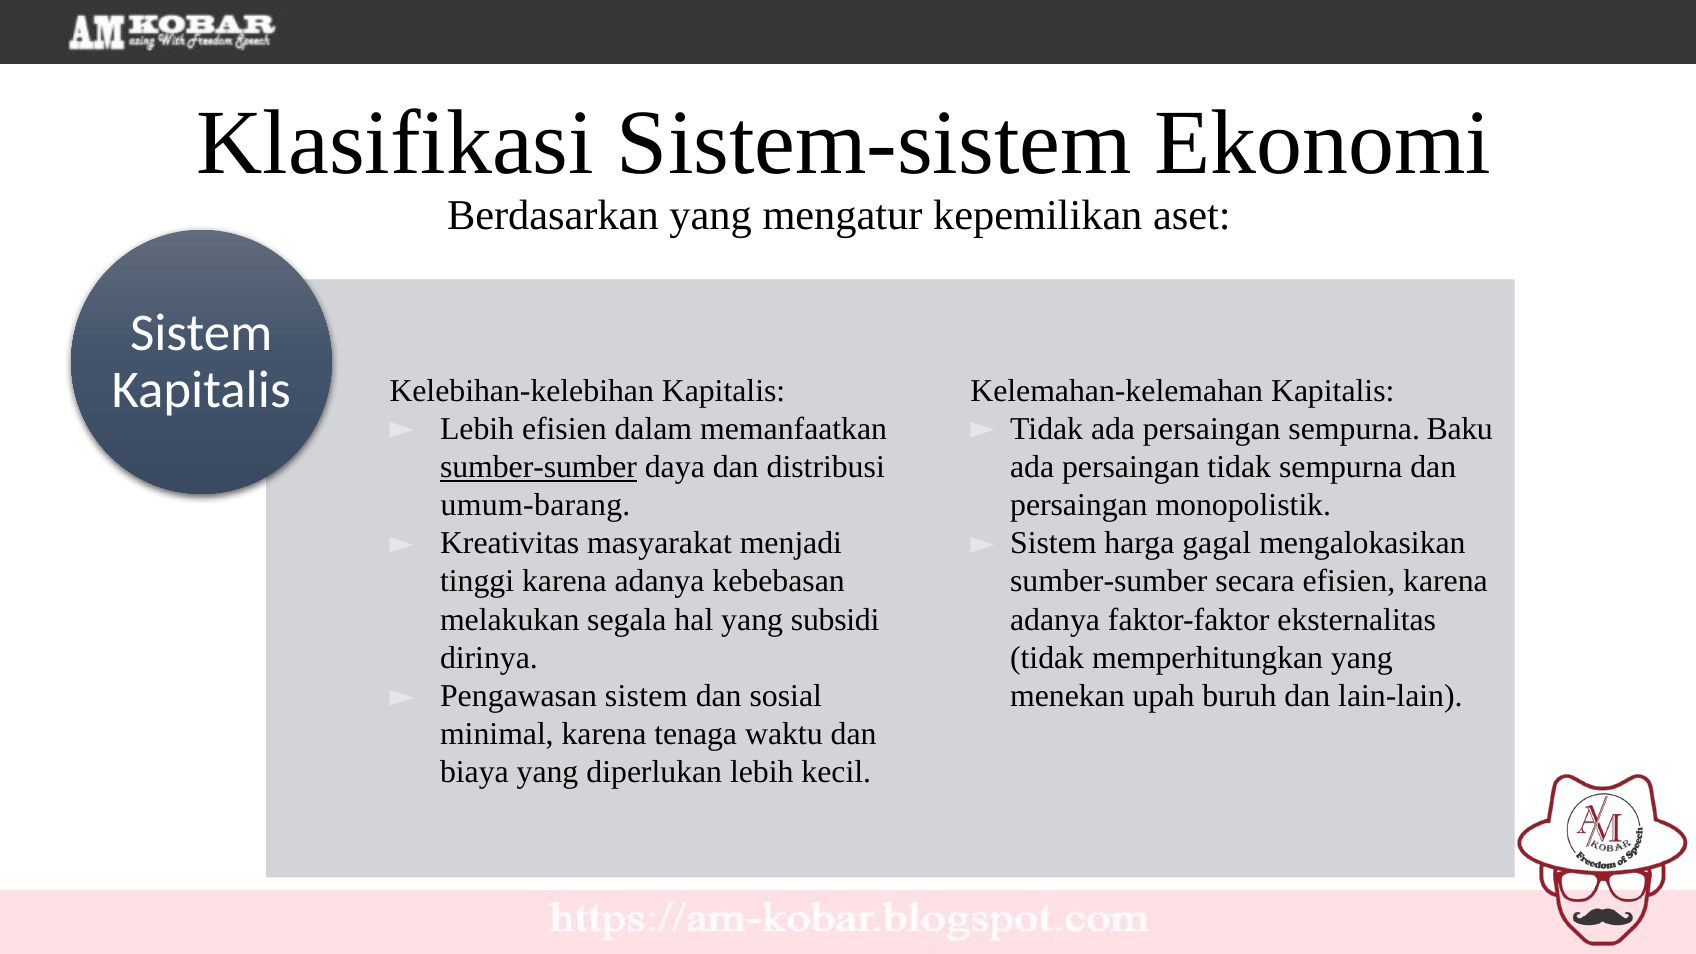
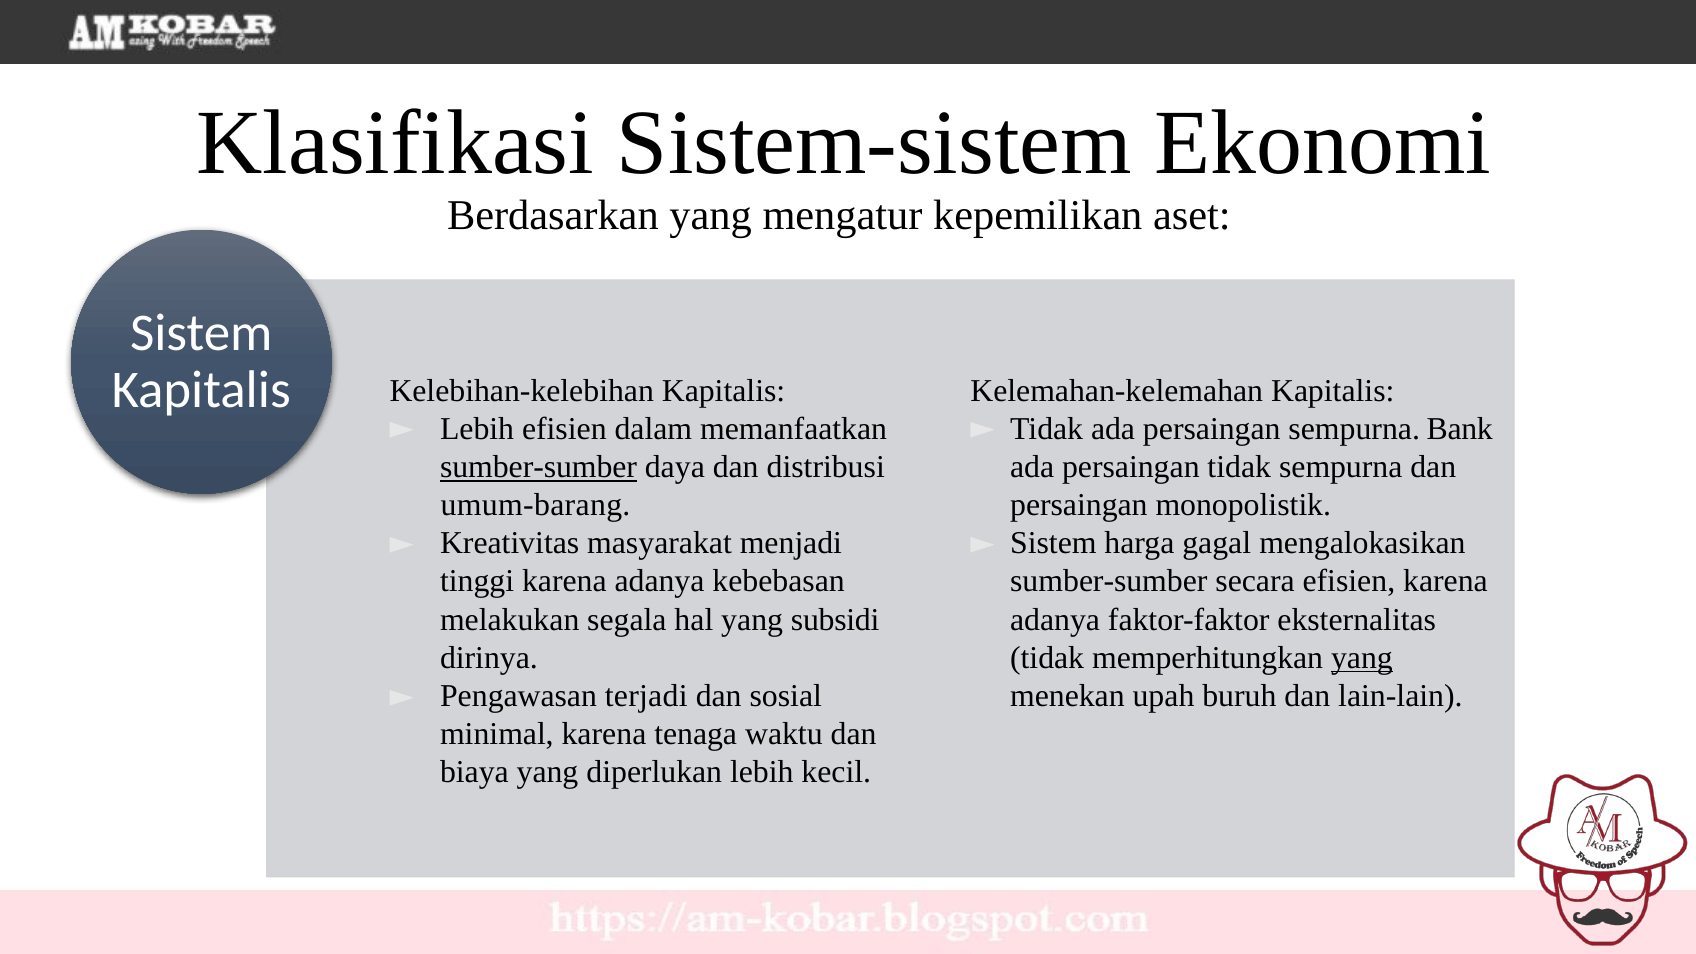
Baku: Baku -> Bank
yang at (1362, 658) underline: none -> present
Pengawasan sistem: sistem -> terjadi
